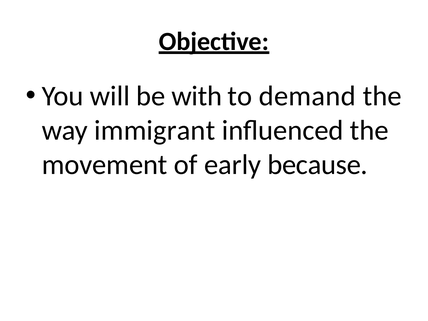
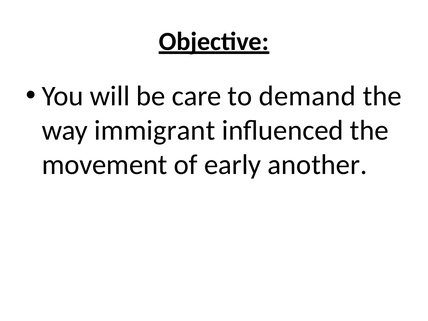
with: with -> care
because: because -> another
